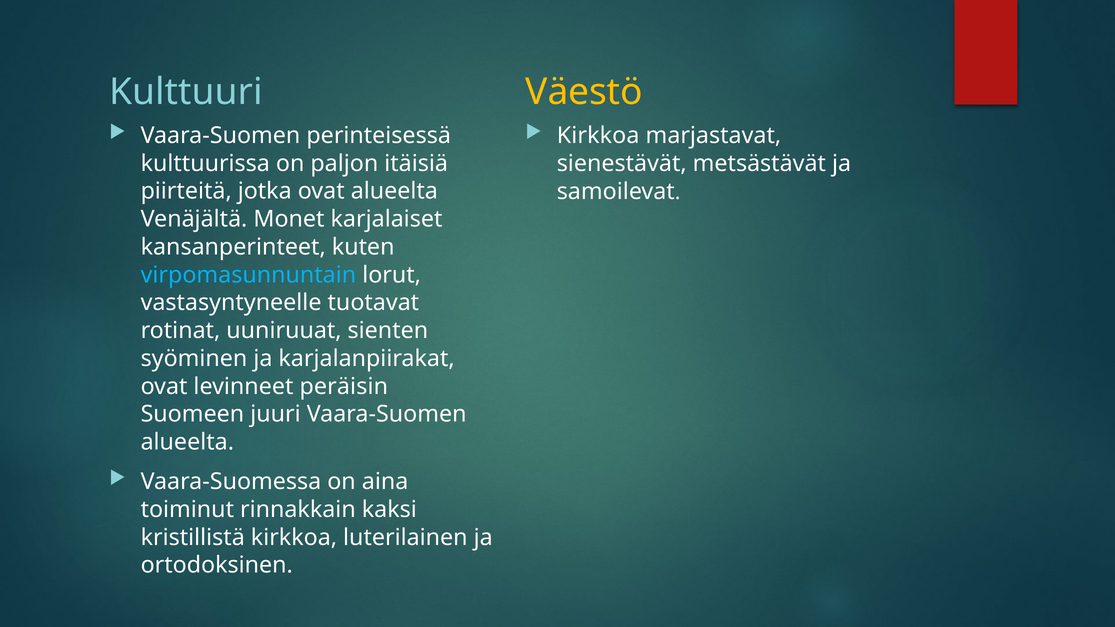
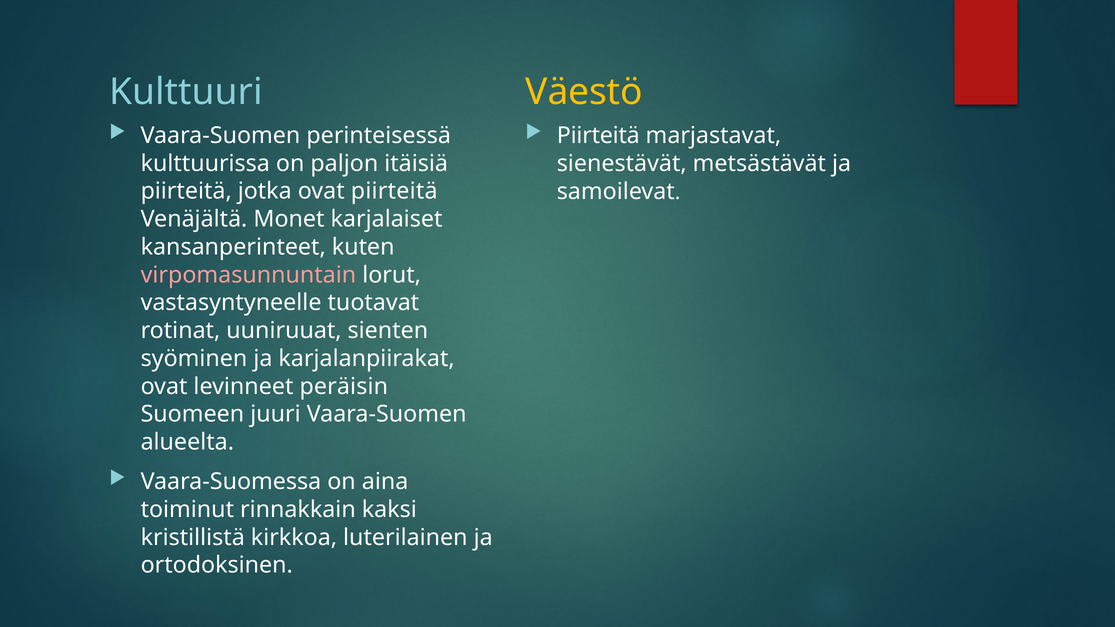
Kirkkoa at (598, 136): Kirkkoa -> Piirteitä
ovat alueelta: alueelta -> piirteitä
virpomasunnuntain colour: light blue -> pink
